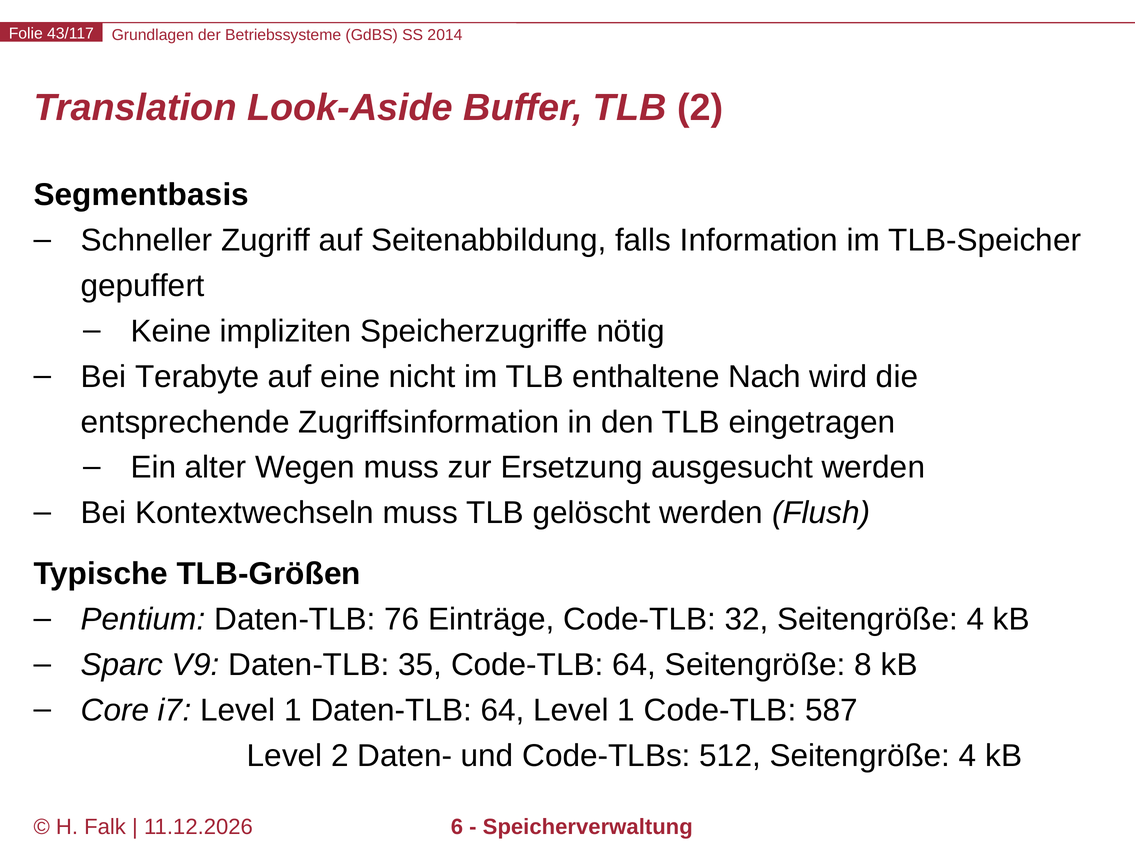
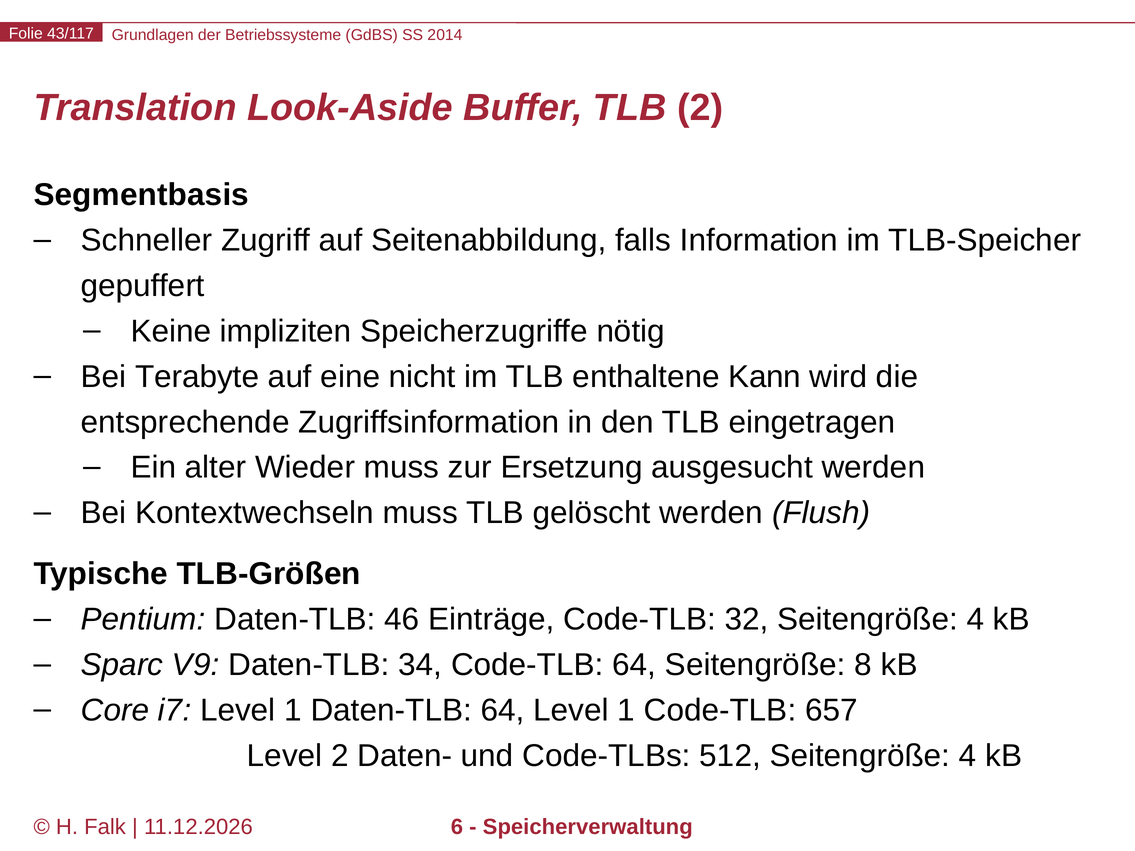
Nach: Nach -> Kann
Wegen: Wegen -> Wieder
76: 76 -> 46
35: 35 -> 34
587: 587 -> 657
